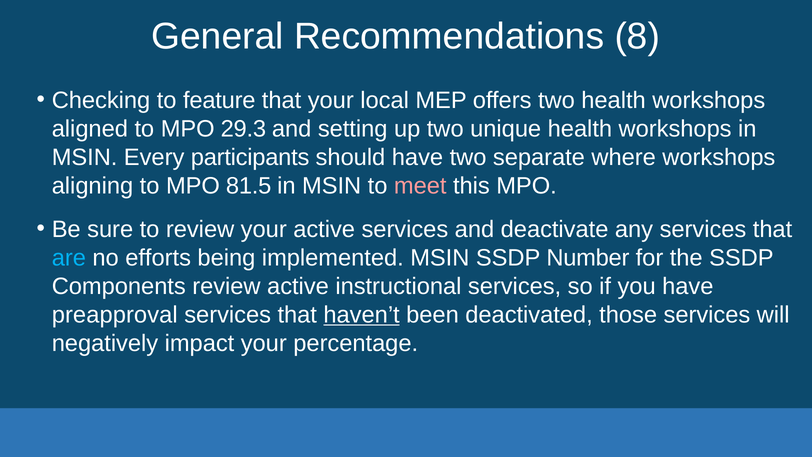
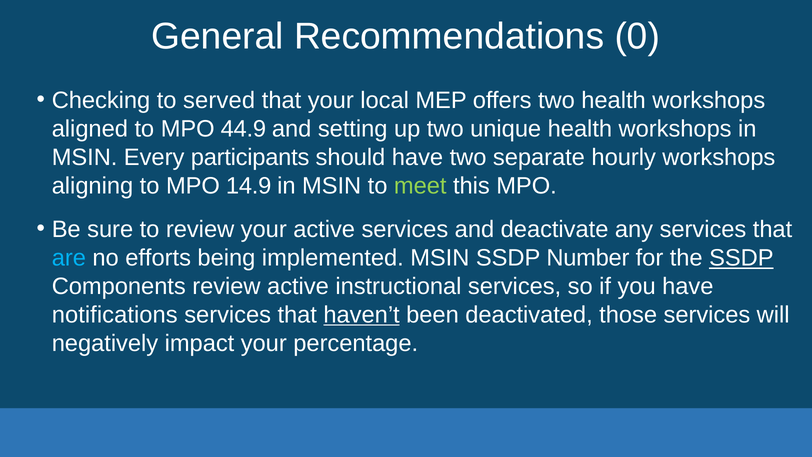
8: 8 -> 0
feature: feature -> served
29.3: 29.3 -> 44.9
where: where -> hourly
81.5: 81.5 -> 14.9
meet colour: pink -> light green
SSDP at (741, 258) underline: none -> present
preapproval: preapproval -> notifications
